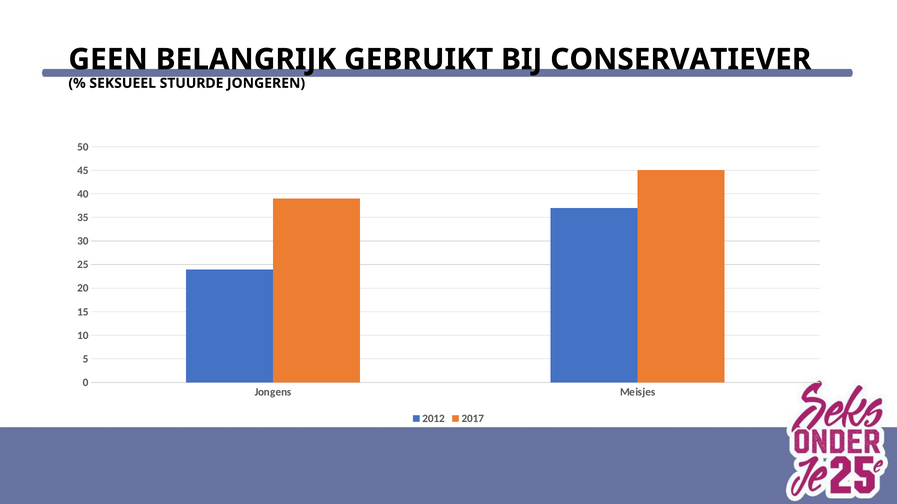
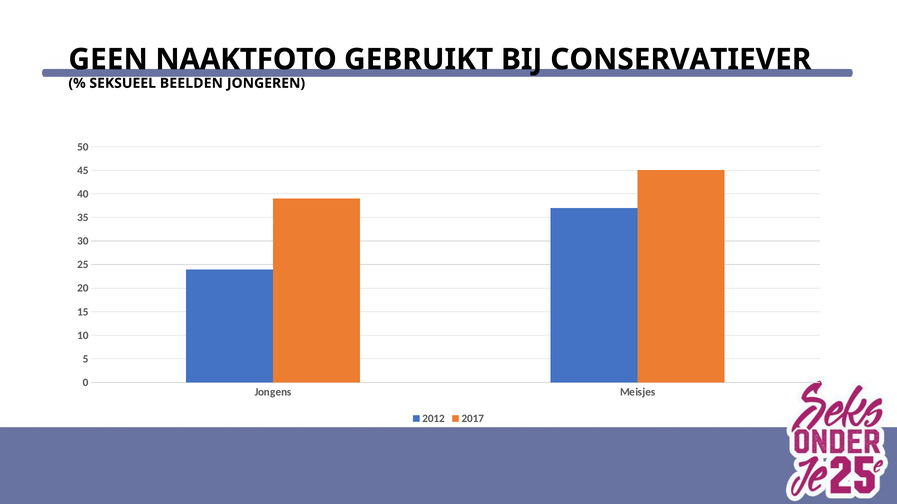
BELANGRIJK: BELANGRIJK -> NAAKTFOTO
STUURDE: STUURDE -> BEELDEN
